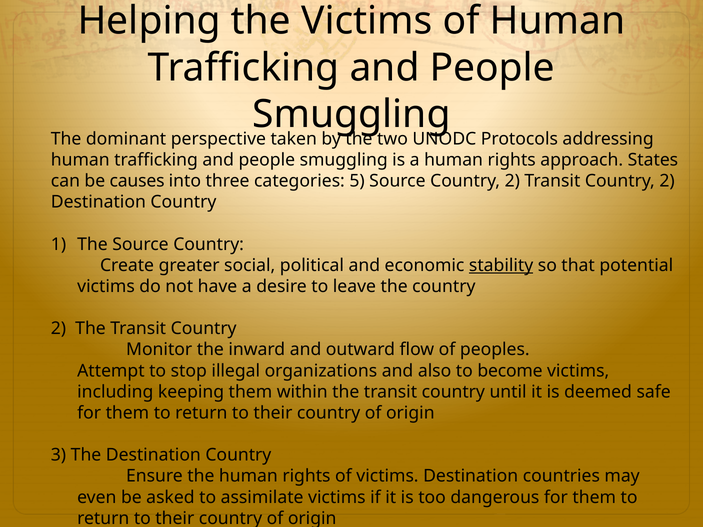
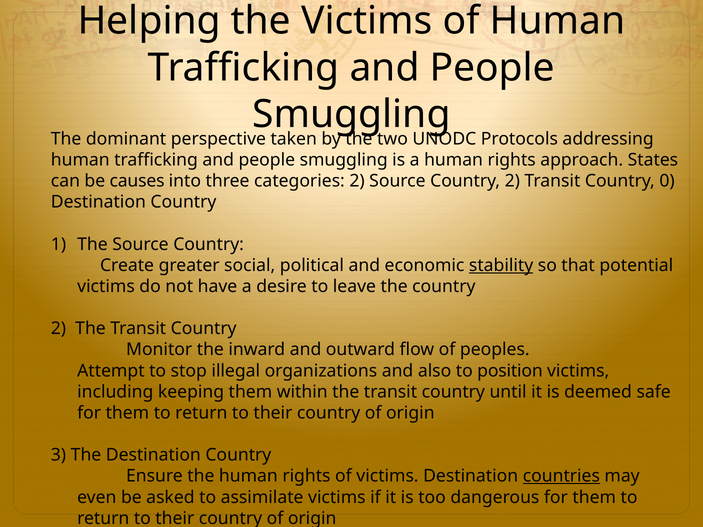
categories 5: 5 -> 2
Transit Country 2: 2 -> 0
become: become -> position
countries underline: none -> present
